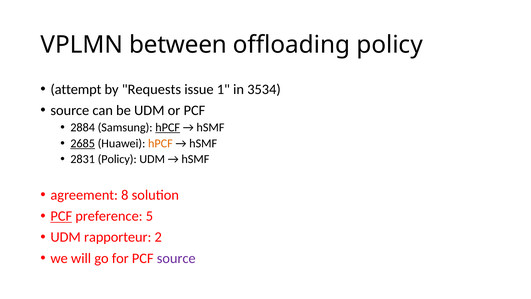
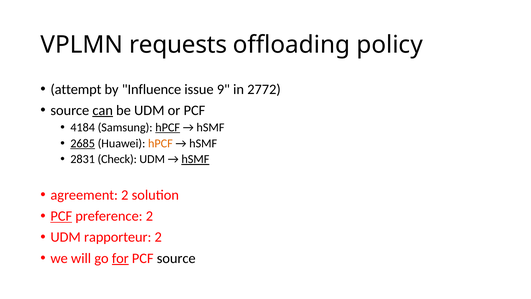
between: between -> requests
Requests: Requests -> Influence
1: 1 -> 9
3534: 3534 -> 2772
can underline: none -> present
2884: 2884 -> 4184
2831 Policy: Policy -> Check
hSMF at (195, 159) underline: none -> present
agreement 8: 8 -> 2
preference 5: 5 -> 2
for underline: none -> present
source at (176, 258) colour: purple -> black
